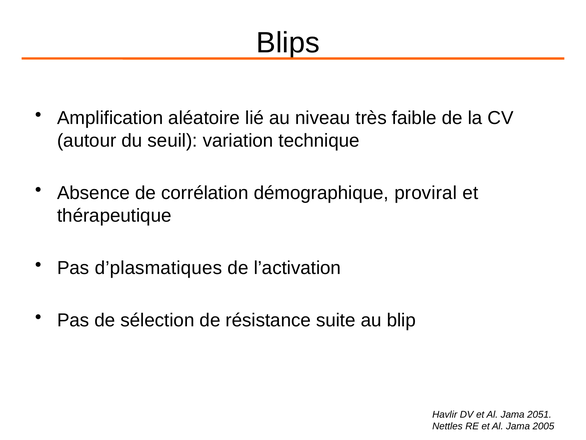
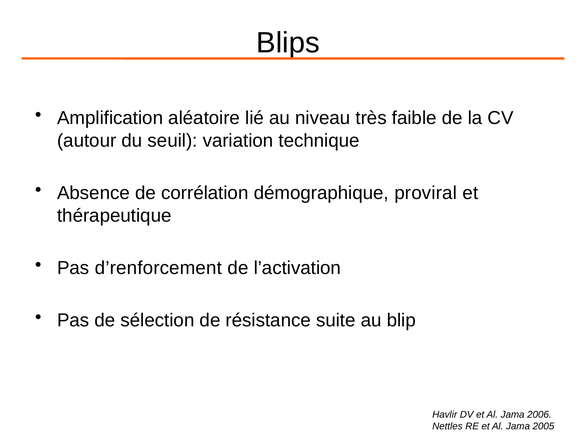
d’plasmatiques: d’plasmatiques -> d’renforcement
2051: 2051 -> 2006
